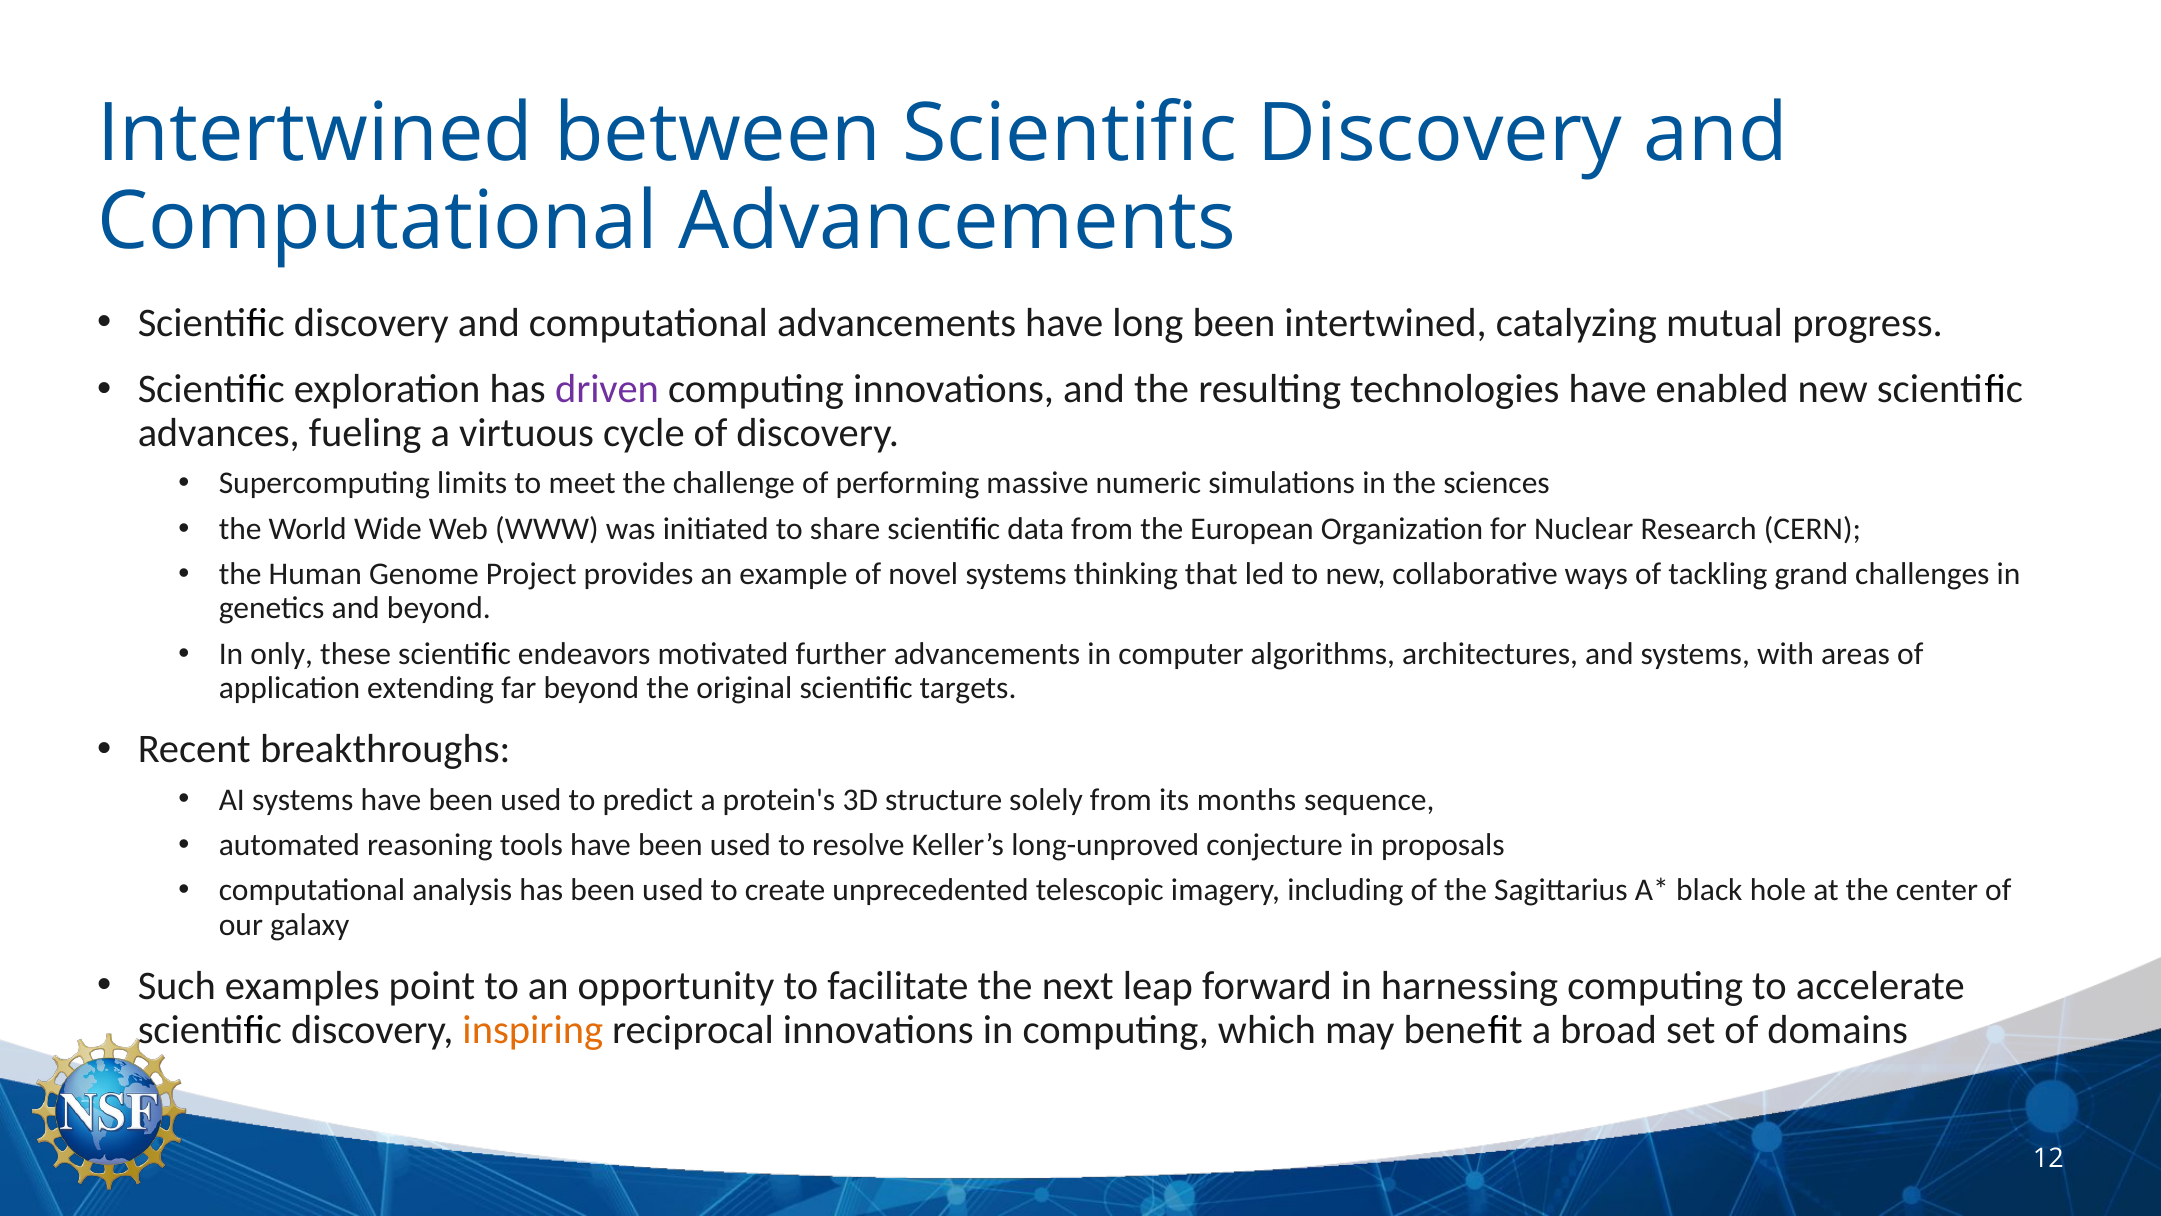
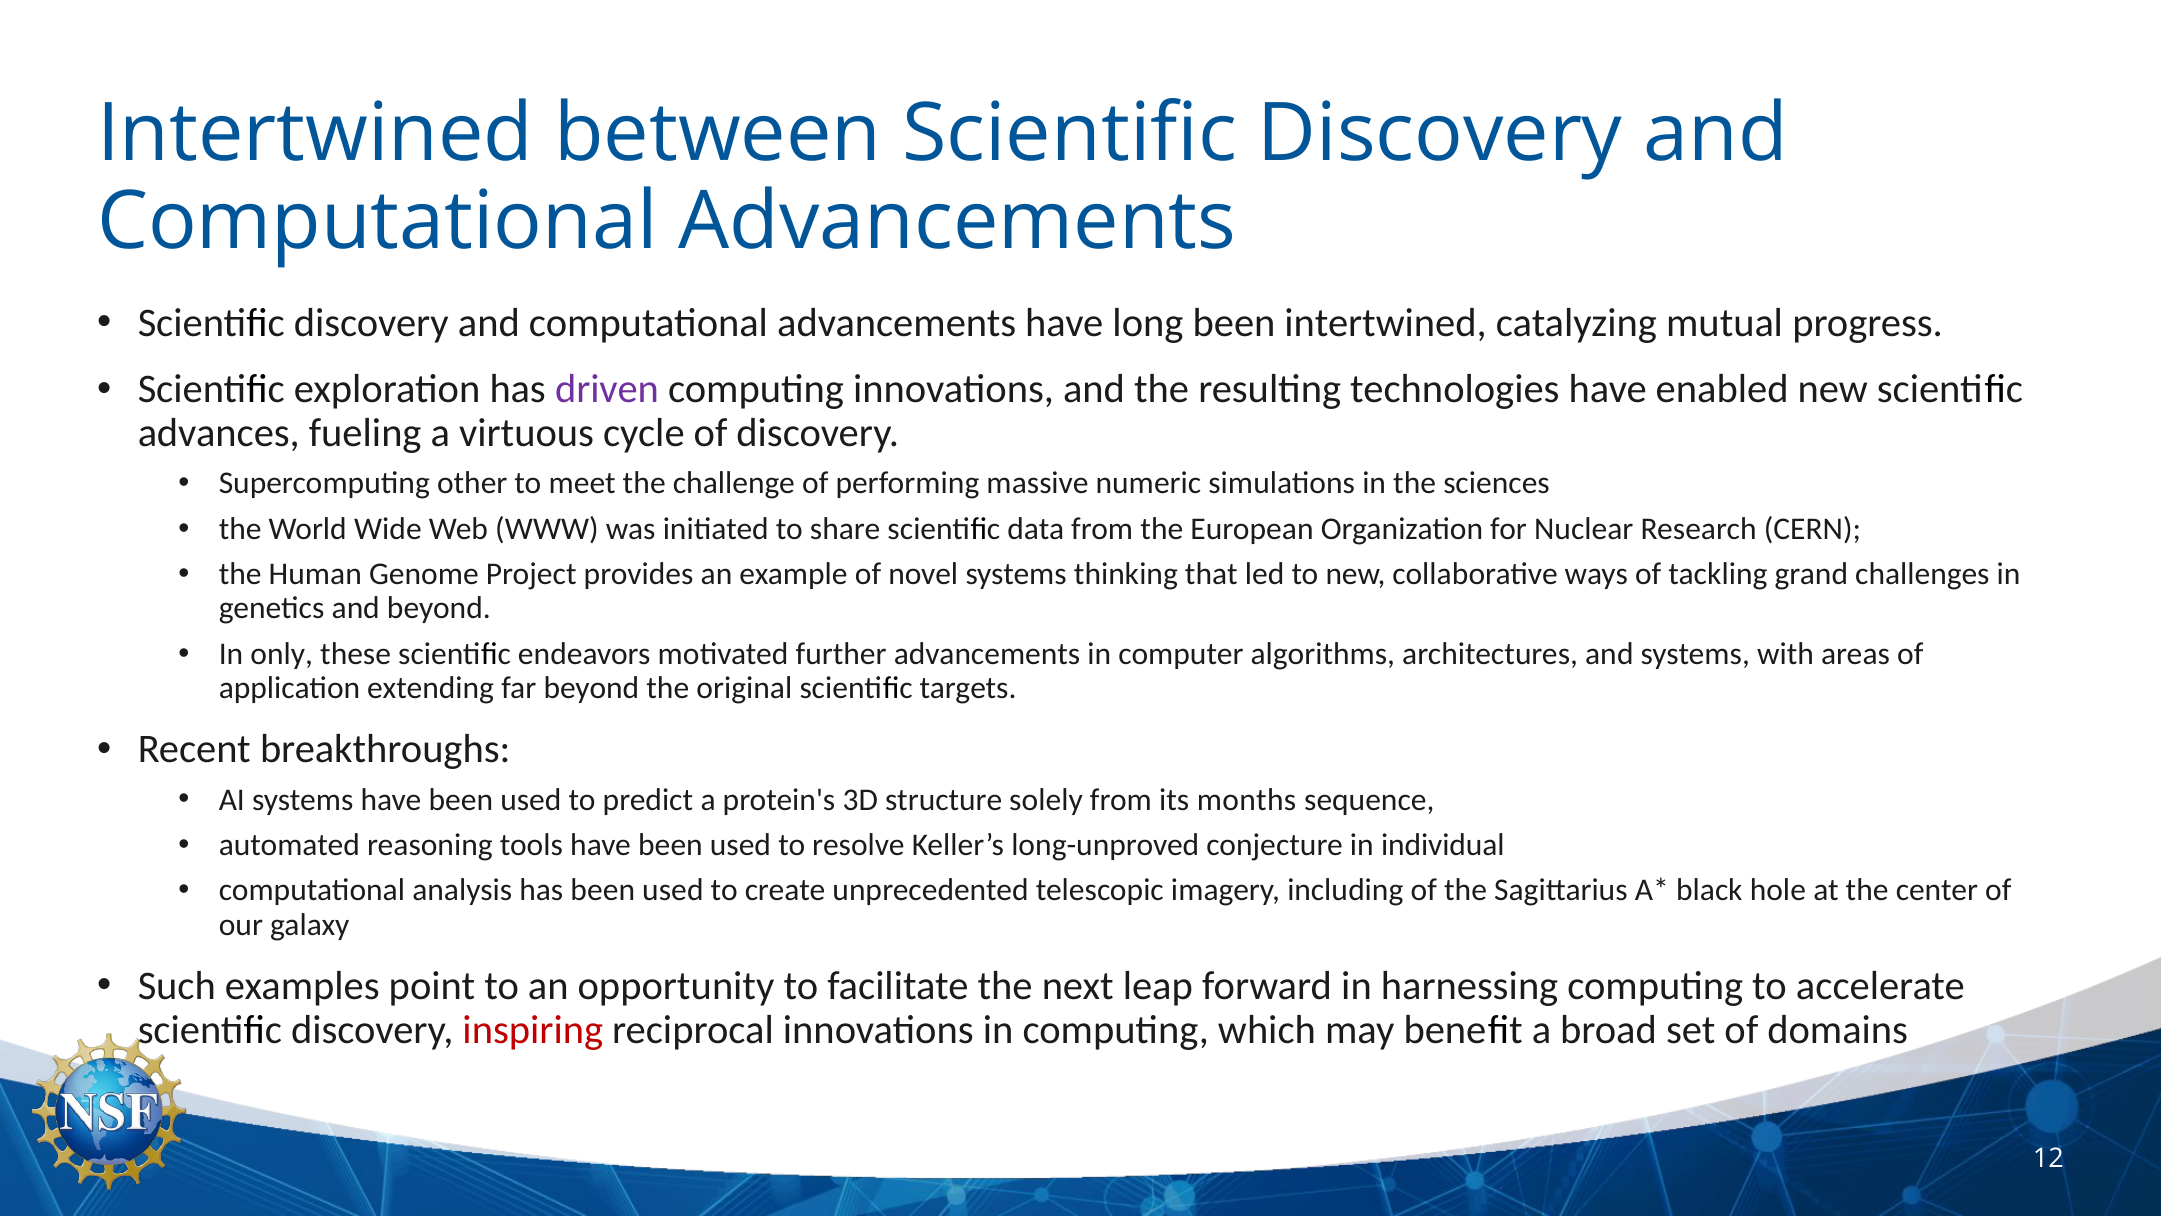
limits: limits -> other
proposals: proposals -> individual
inspiring colour: orange -> red
